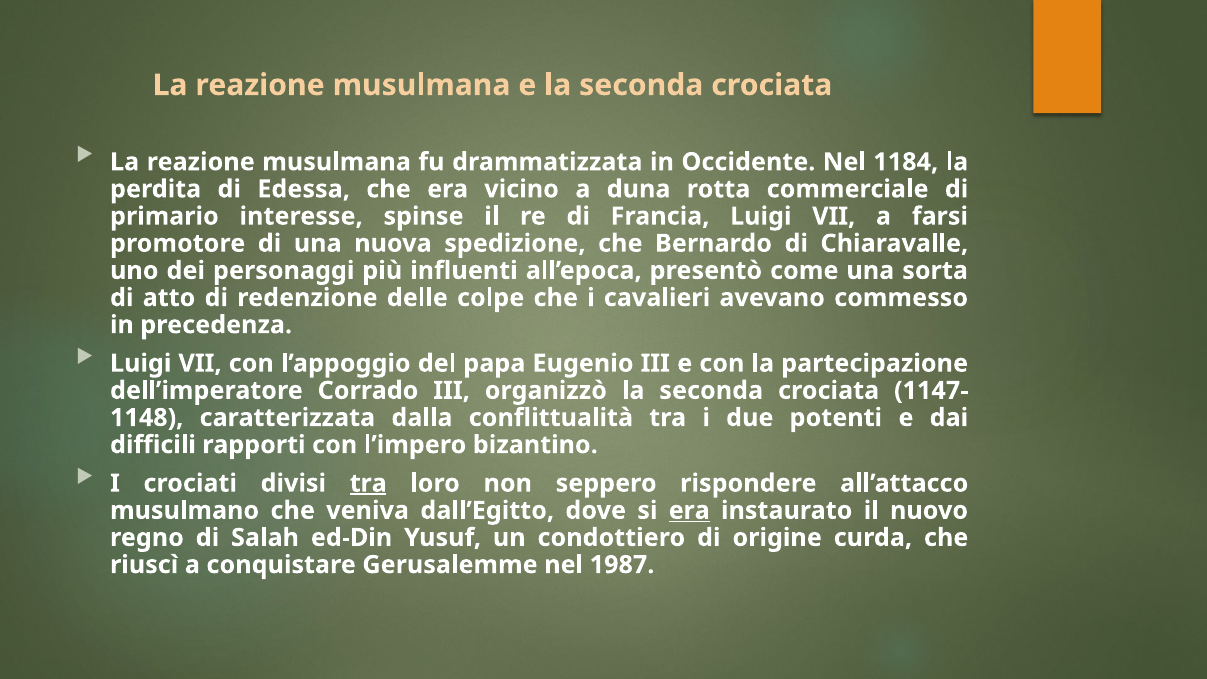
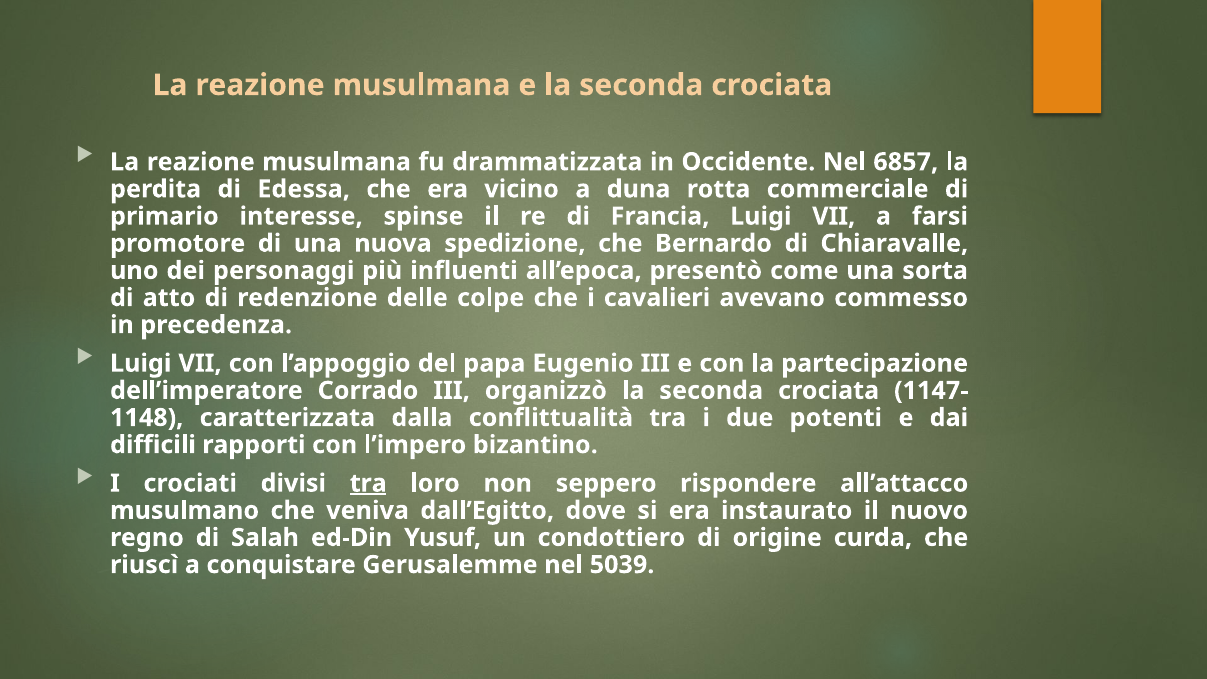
1184: 1184 -> 6857
era at (689, 510) underline: present -> none
1987: 1987 -> 5039
